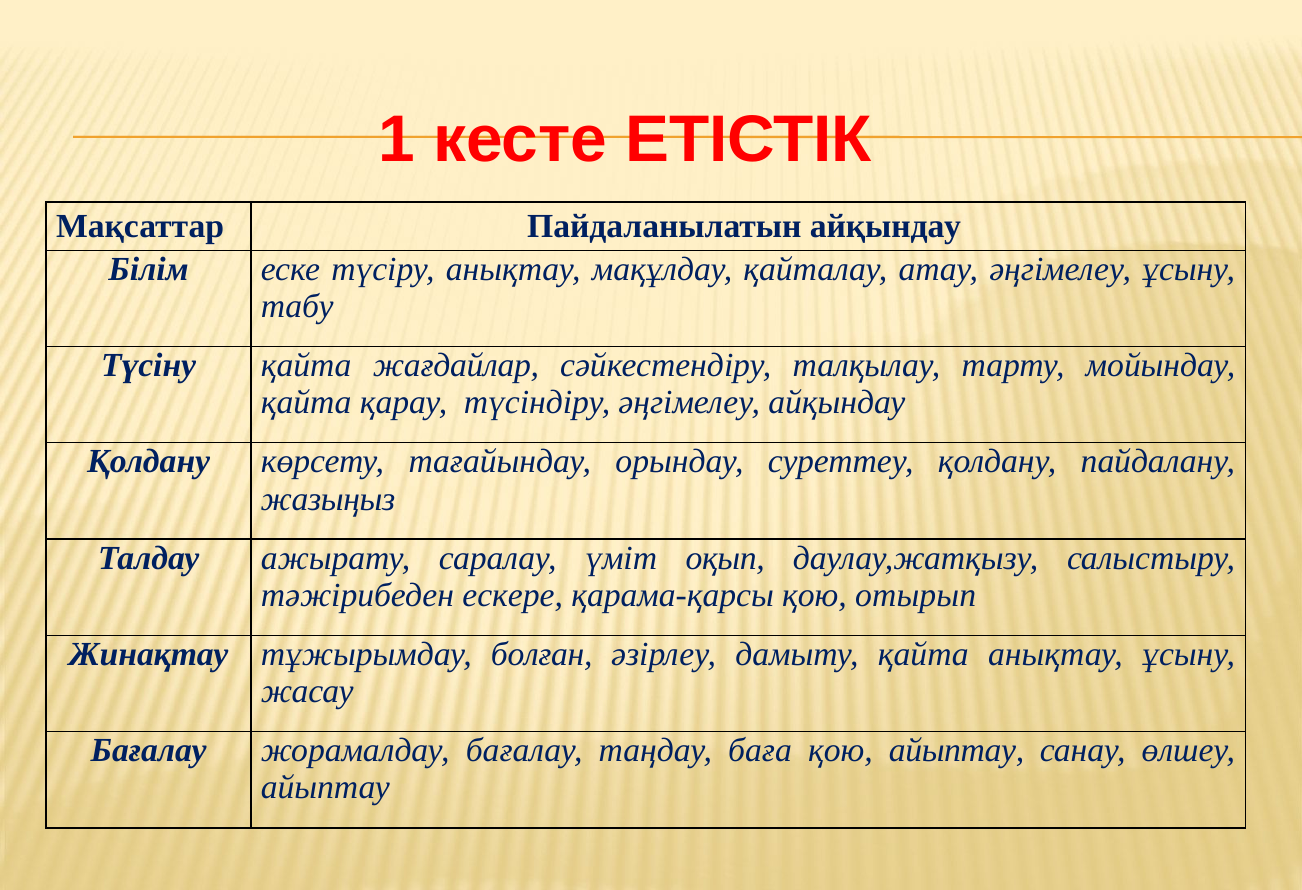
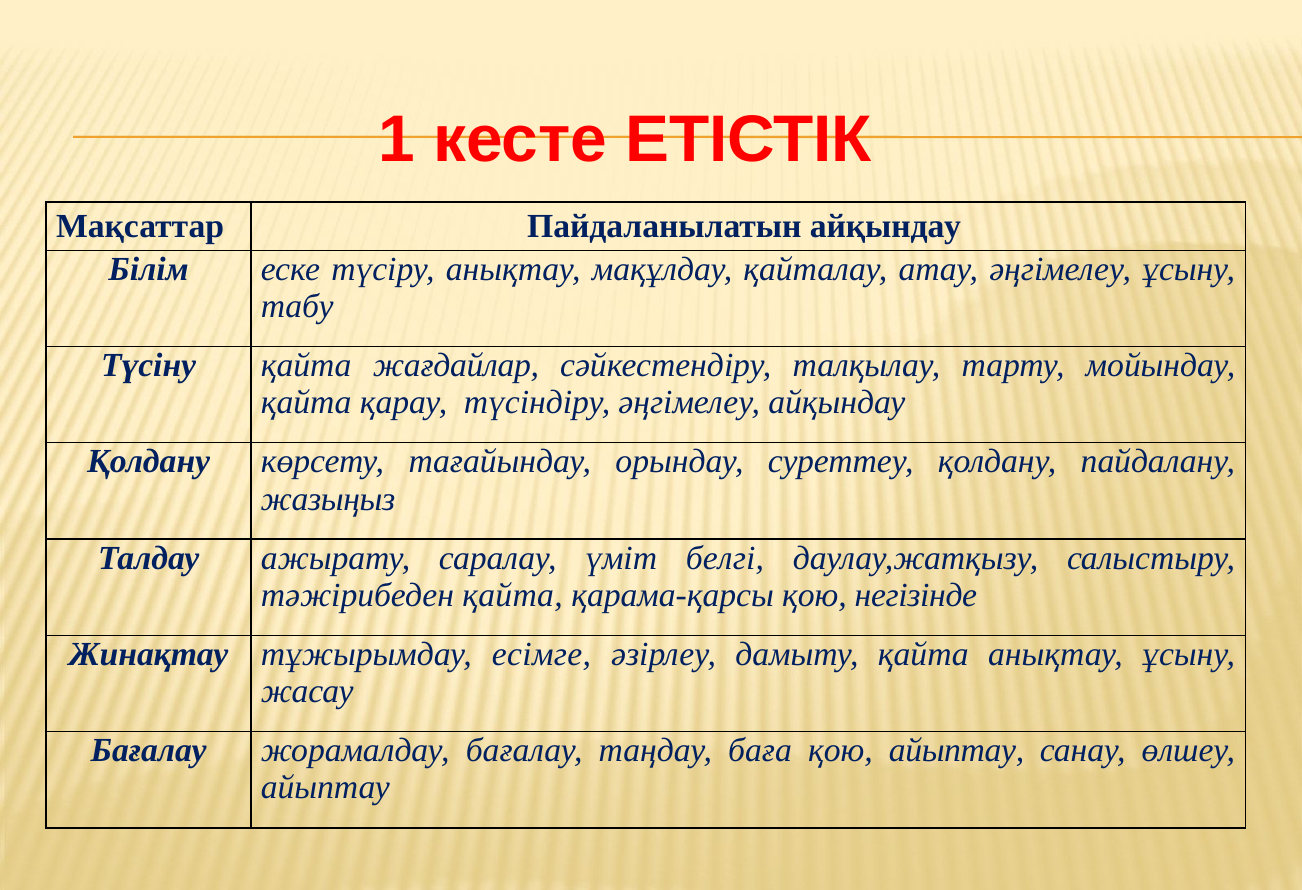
оқып: оқып -> белгі
тәжірибеден ескере: ескере -> қайта
отырып: отырып -> негізінде
болған: болған -> есімге
